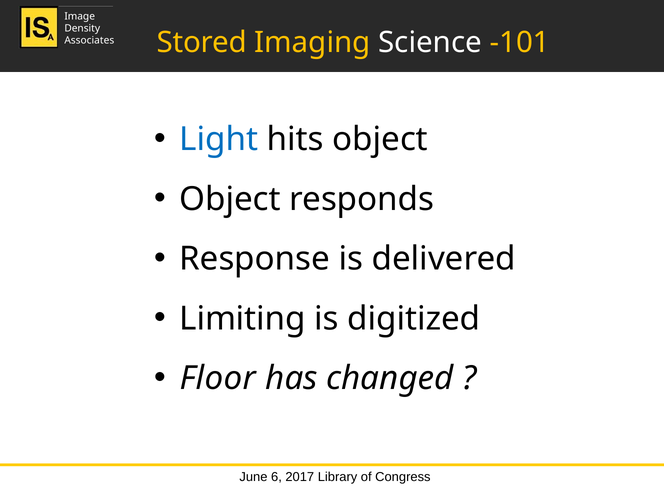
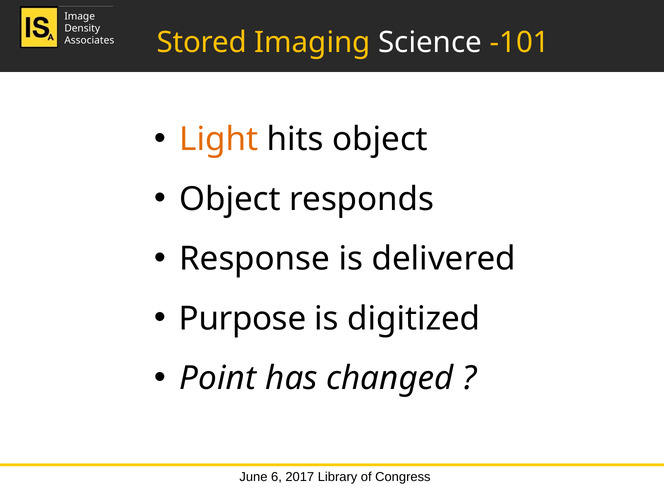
Light colour: blue -> orange
Limiting: Limiting -> Purpose
Floor: Floor -> Point
